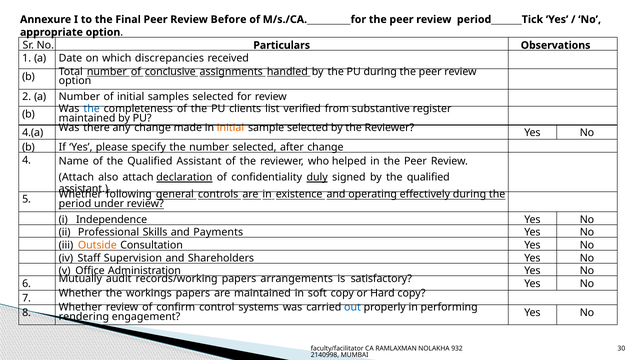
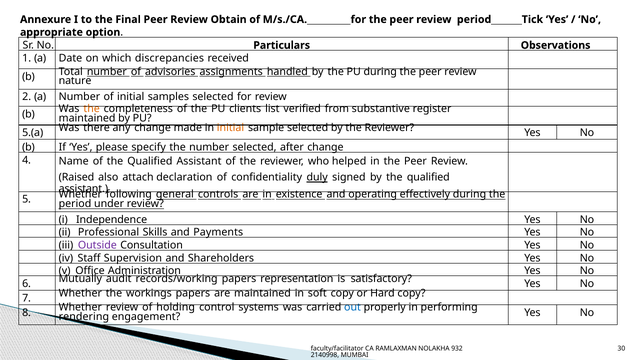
Before: Before -> Obtain
conclusive: conclusive -> advisories
option at (75, 81): option -> nature
the at (92, 109) colour: blue -> orange
4.(a: 4.(a -> 5.(a
Attach at (76, 177): Attach -> Raised
declaration underline: present -> none
Outside colour: orange -> purple
arrangements: arrangements -> representation
confirm: confirm -> holding
